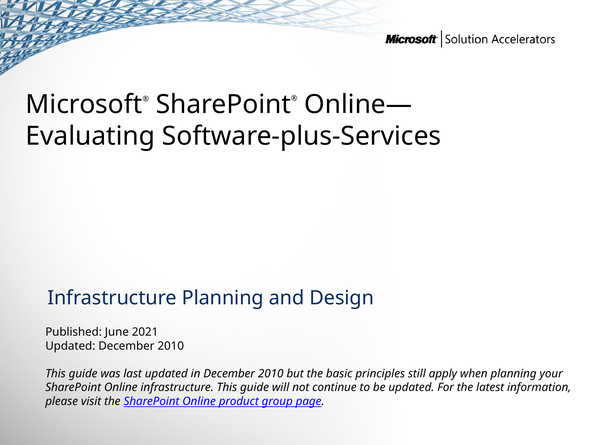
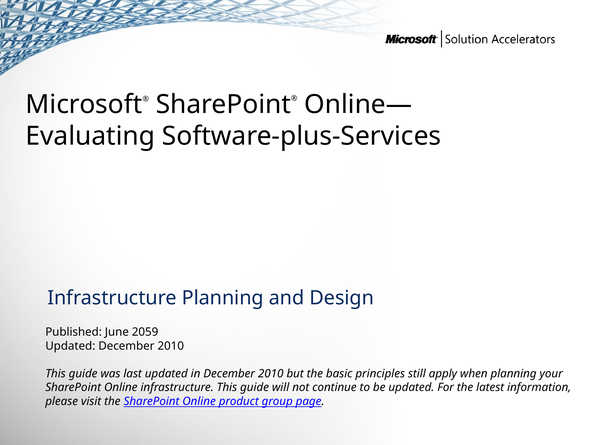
2021: 2021 -> 2059
